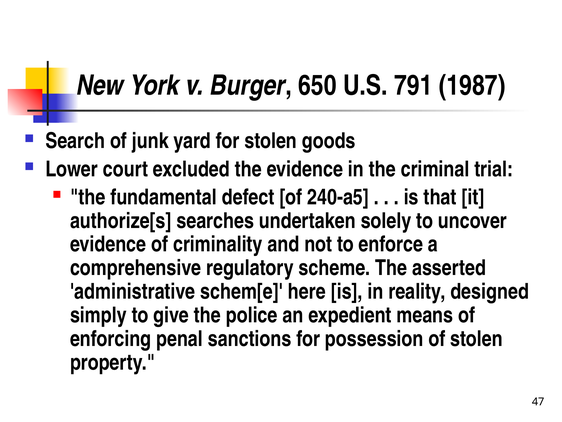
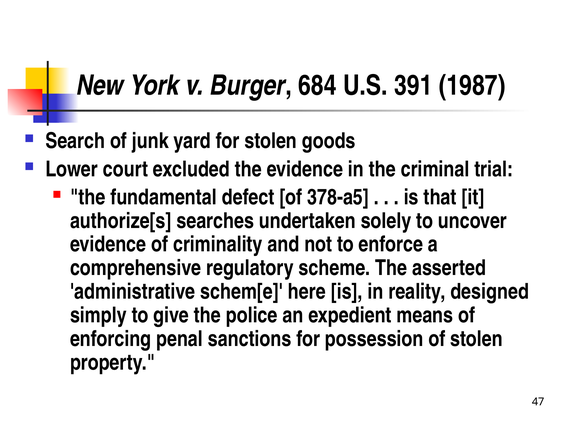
650: 650 -> 684
791: 791 -> 391
240-a5: 240-a5 -> 378-a5
